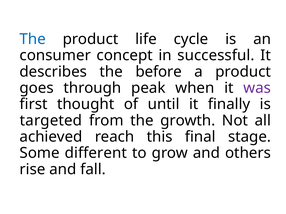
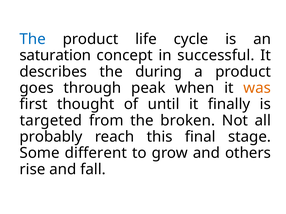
consumer: consumer -> saturation
before: before -> during
was colour: purple -> orange
growth: growth -> broken
achieved: achieved -> probably
